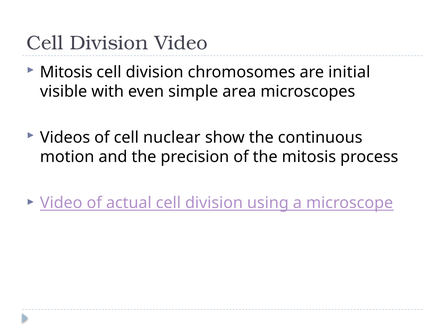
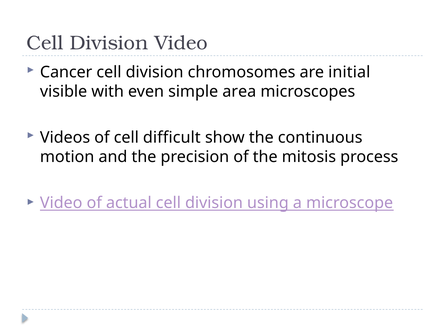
Mitosis at (66, 72): Mitosis -> Cancer
nuclear: nuclear -> difficult
